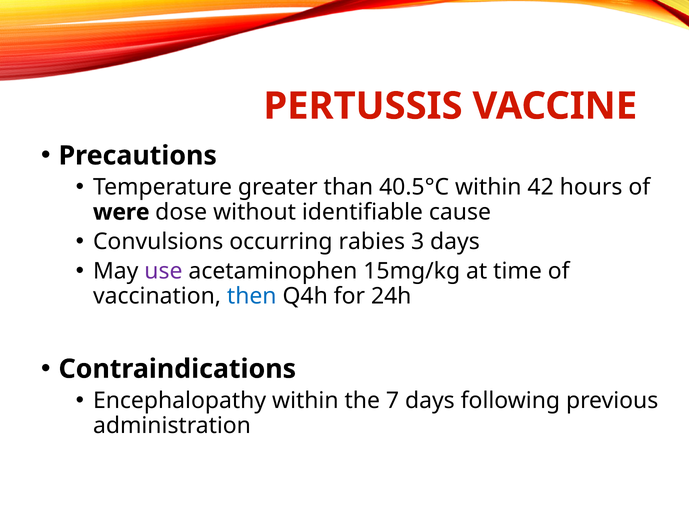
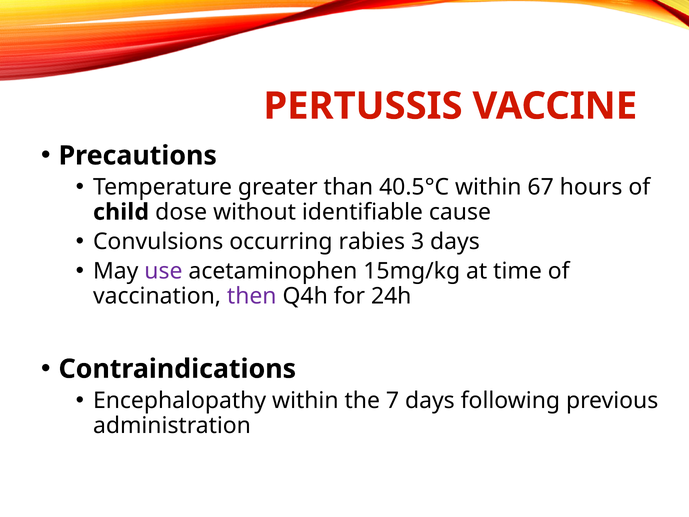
42: 42 -> 67
were: were -> child
then colour: blue -> purple
